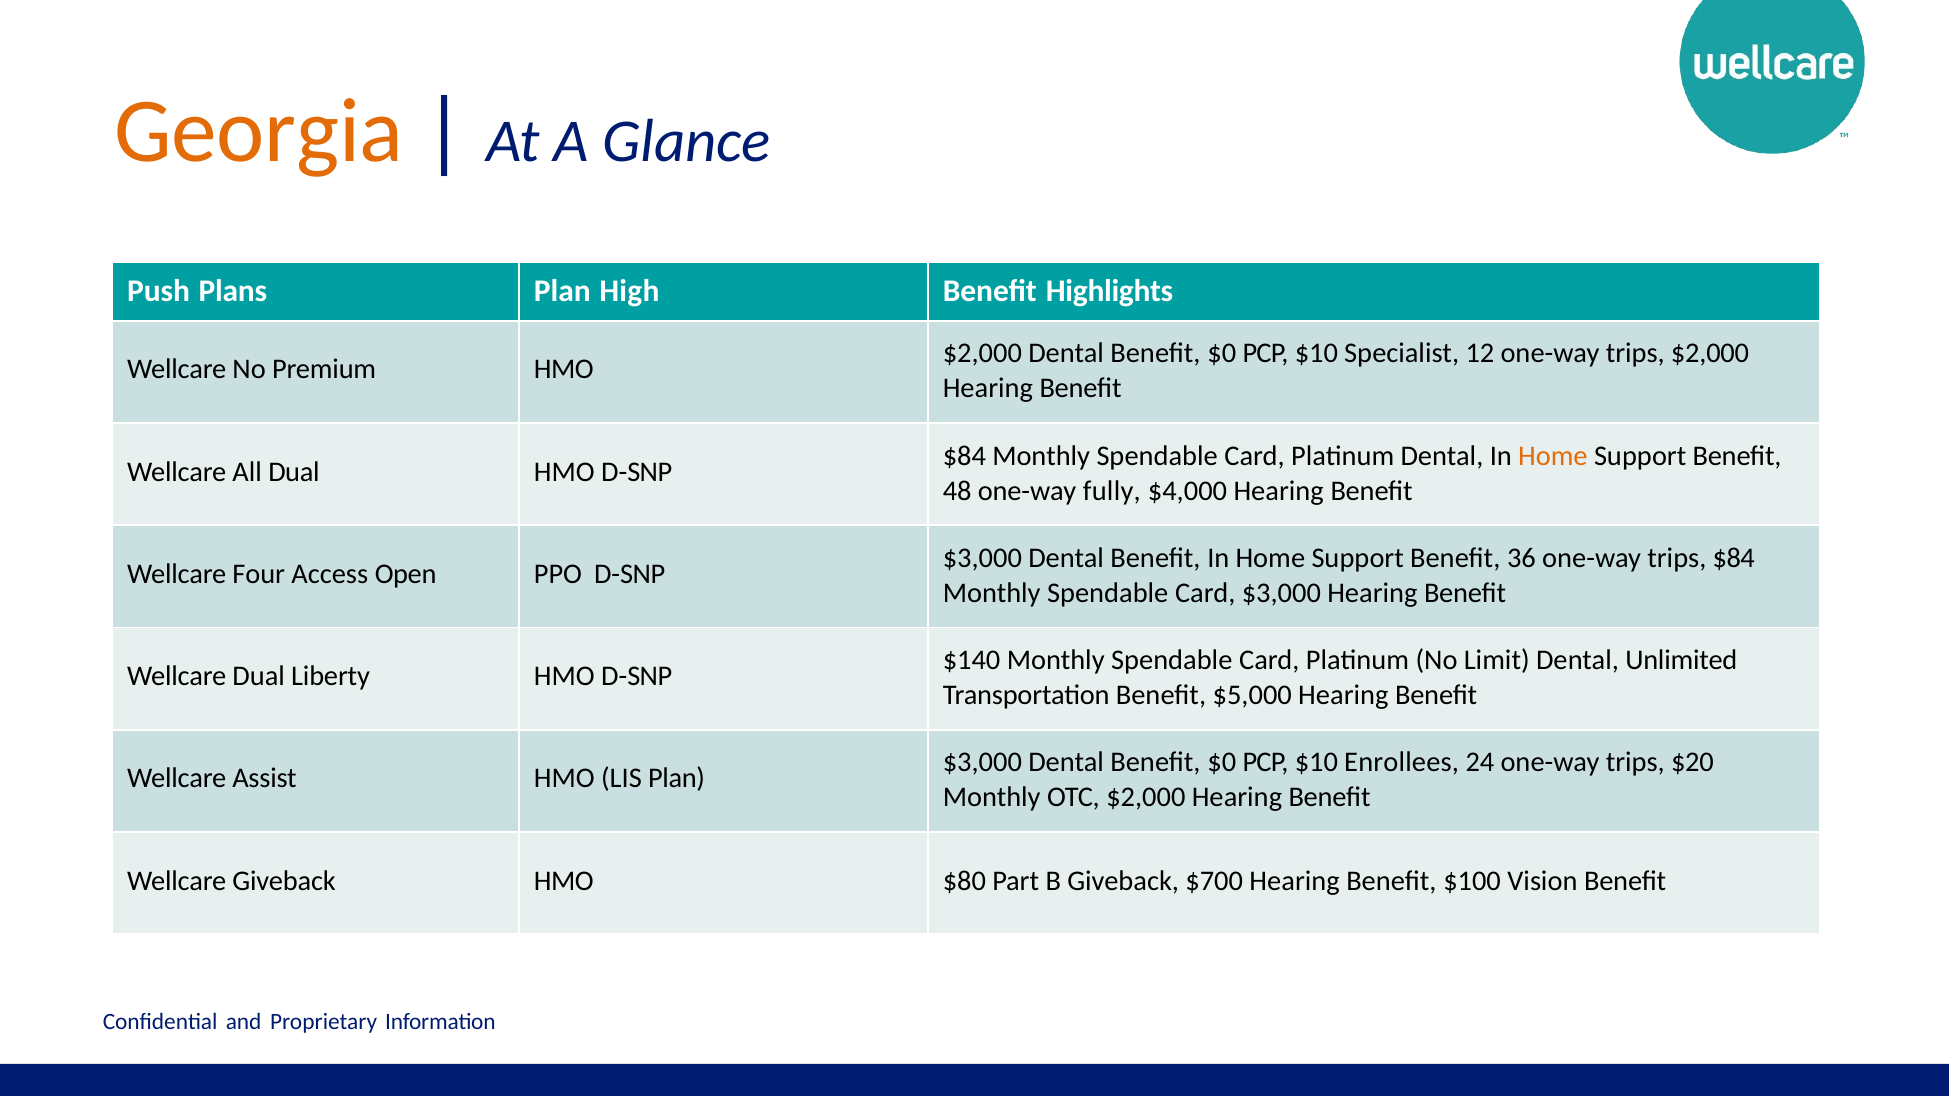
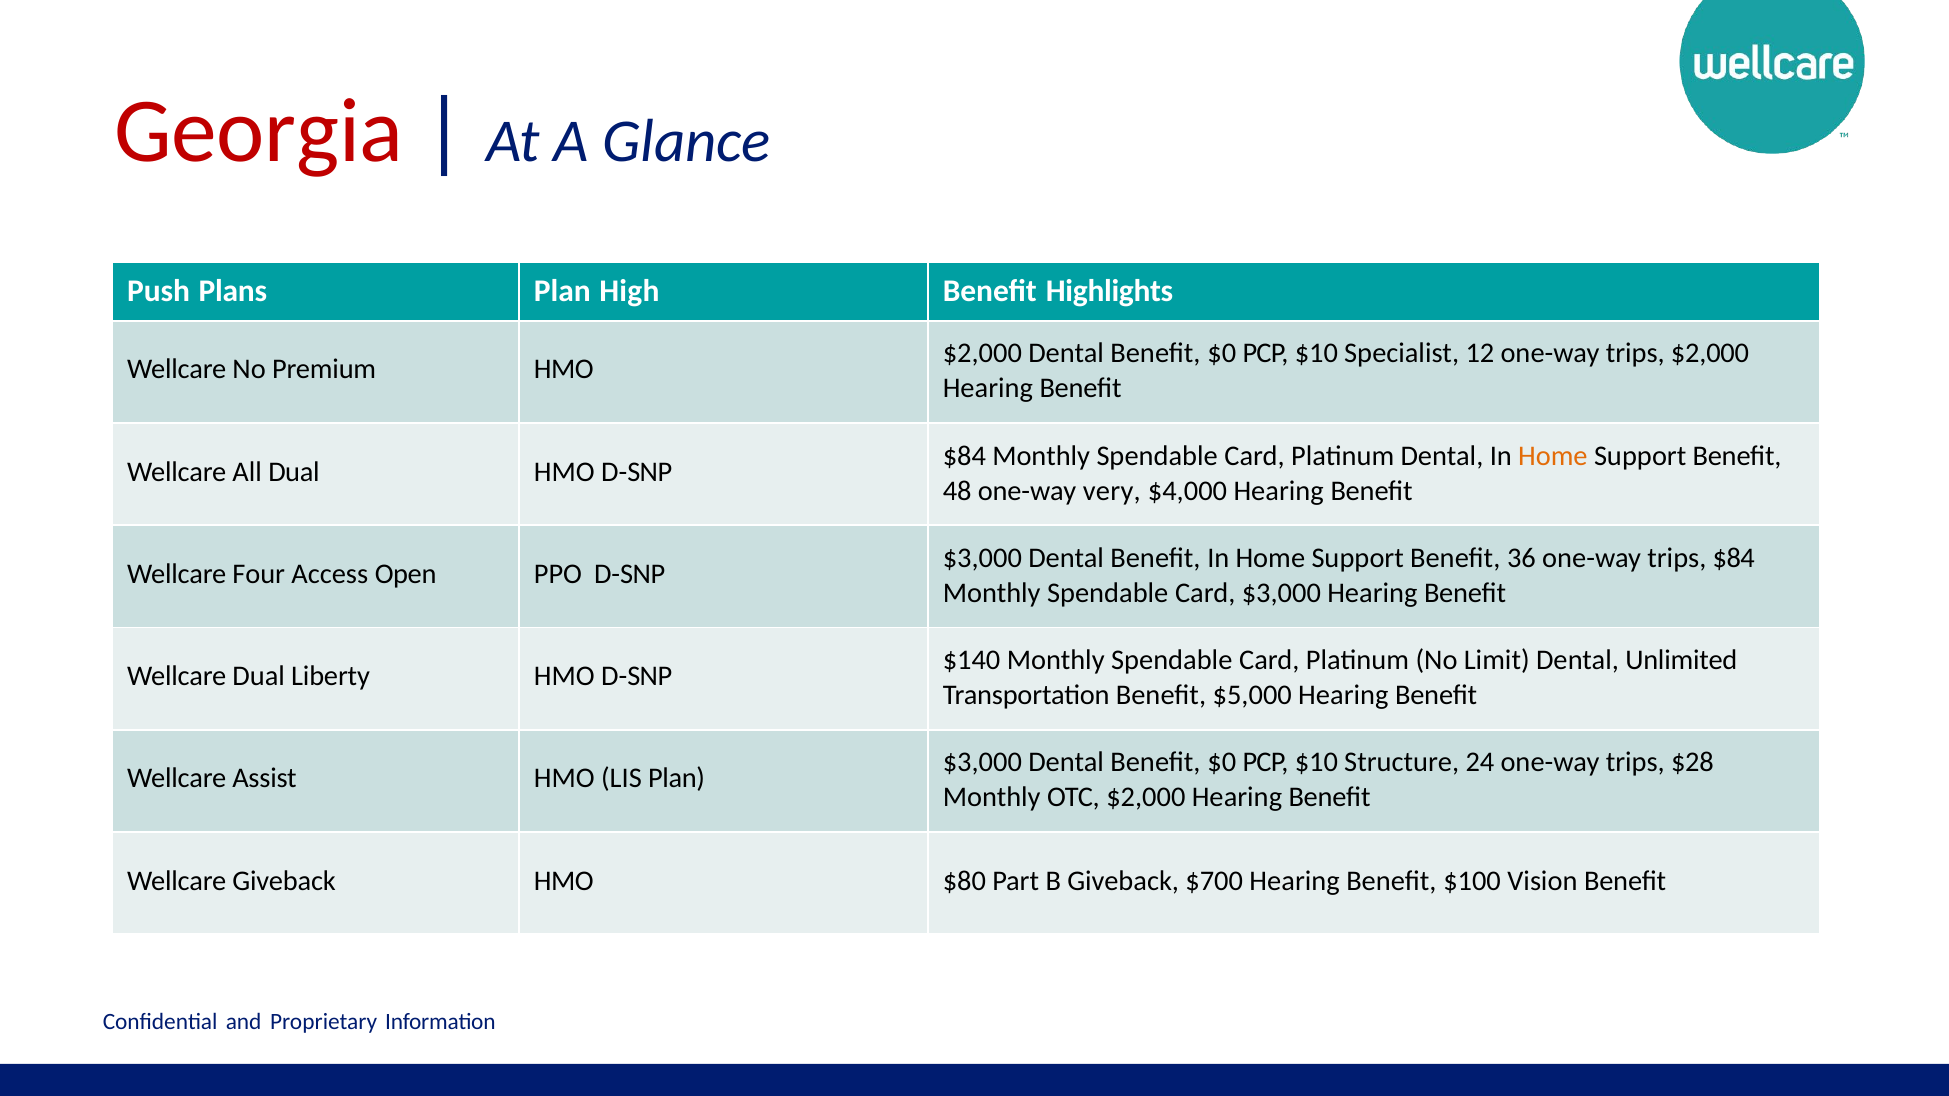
Georgia colour: orange -> red
fully: fully -> very
Enrollees: Enrollees -> Structure
$20: $20 -> $28
